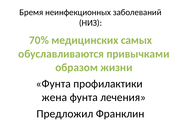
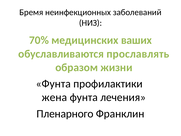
самых: самых -> ваших
привычками: привычками -> прославлять
Предложил: Предложил -> Пленарного
